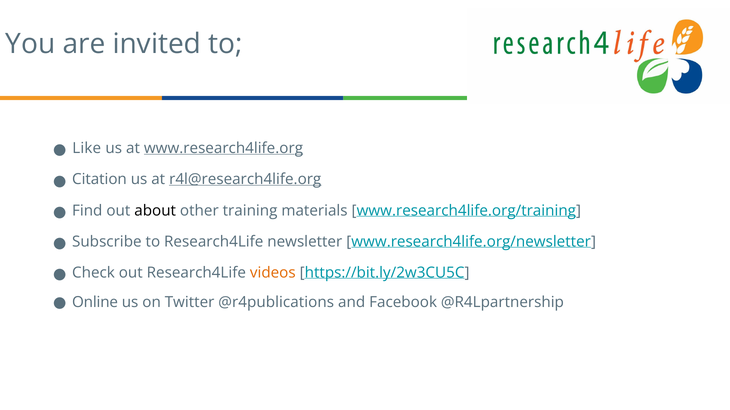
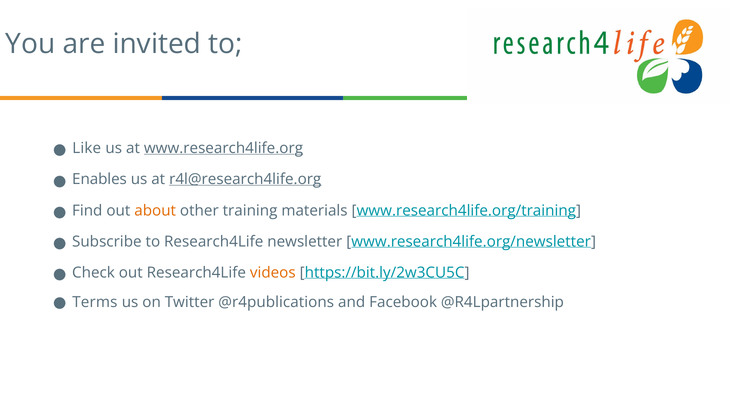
Citation: Citation -> Enables
about colour: black -> orange
Online: Online -> Terms
